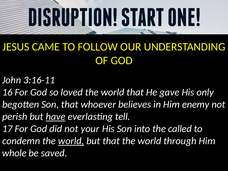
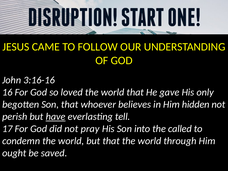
3:16-11: 3:16-11 -> 3:16-16
enemy: enemy -> hidden
your: your -> pray
world at (71, 141) underline: present -> none
whole: whole -> ought
